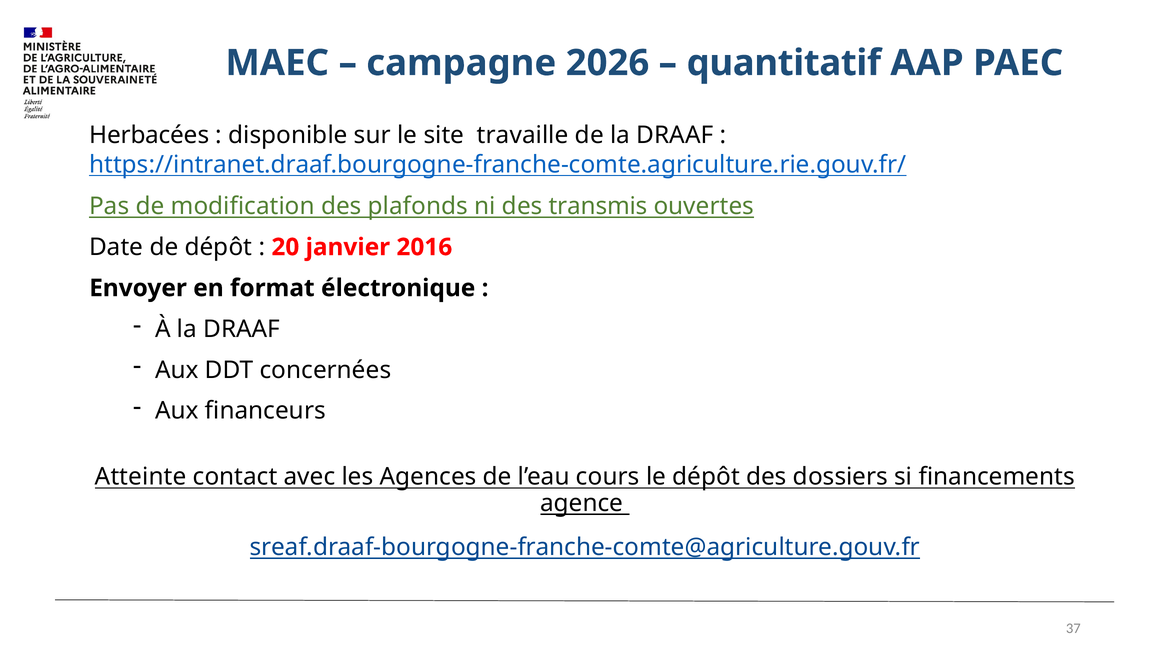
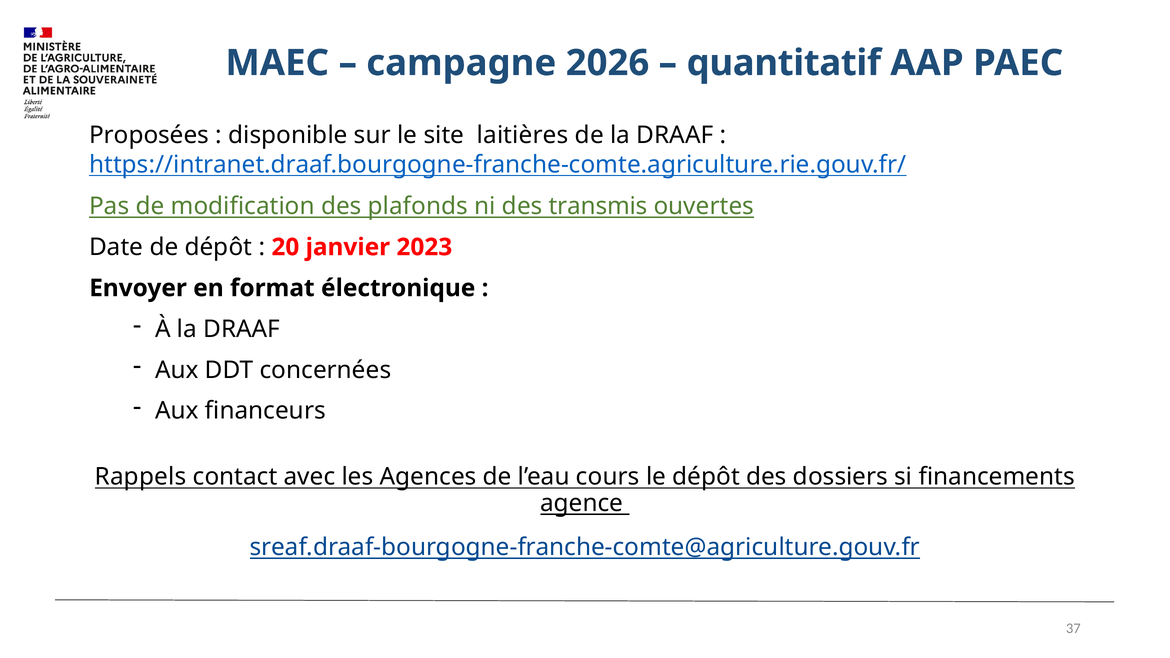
Herbacées: Herbacées -> Proposées
travaille: travaille -> laitières
2016: 2016 -> 2023
Atteinte: Atteinte -> Rappels
